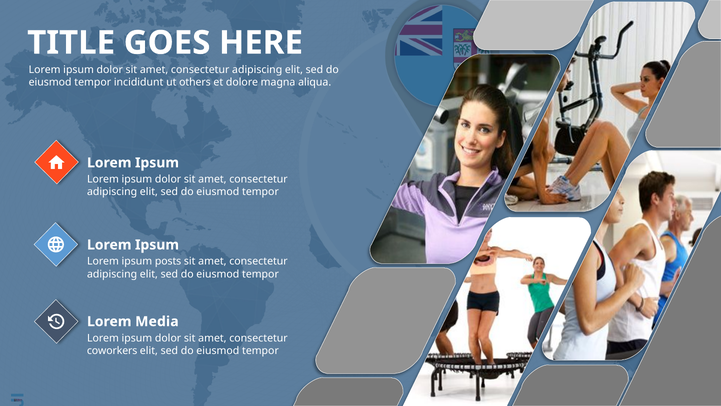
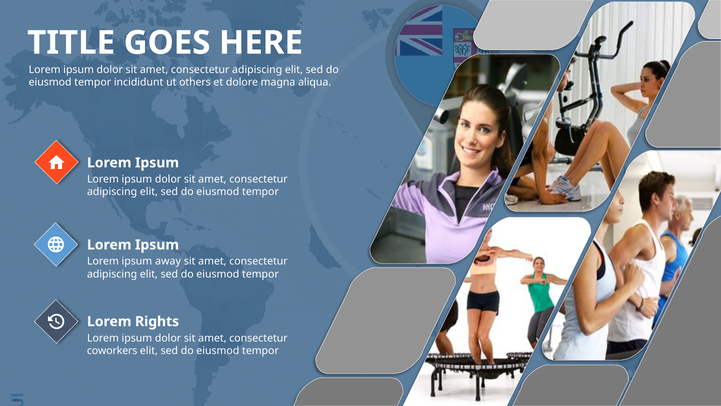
posts: posts -> away
Media: Media -> Rights
